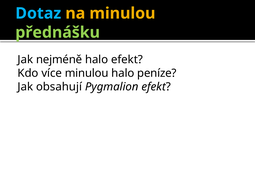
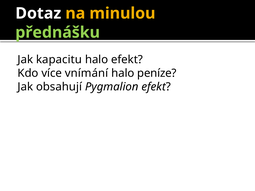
Dotaz colour: light blue -> white
nejméně: nejméně -> kapacitu
více minulou: minulou -> vnímání
